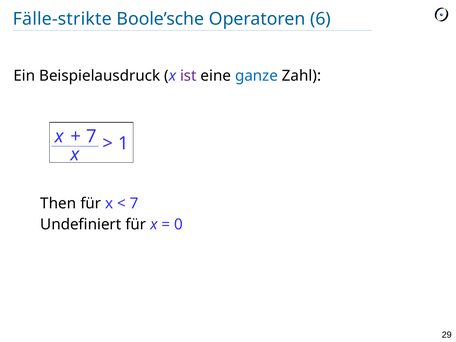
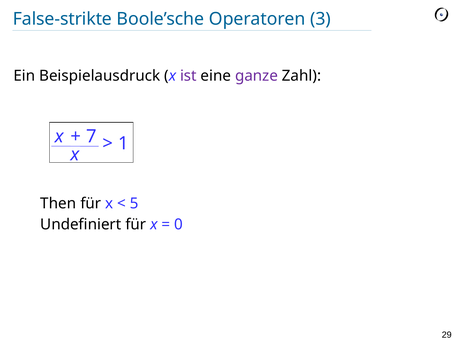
Fälle-strikte: Fälle-strikte -> False-strikte
6: 6 -> 3
ganze colour: blue -> purple
7 at (134, 203): 7 -> 5
